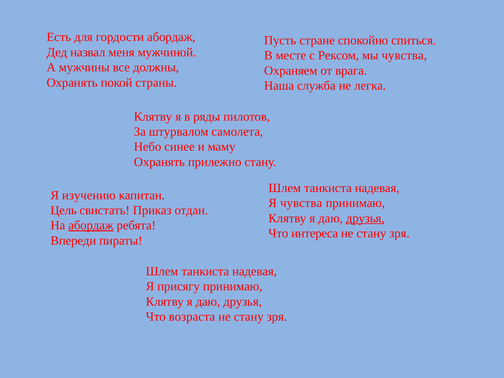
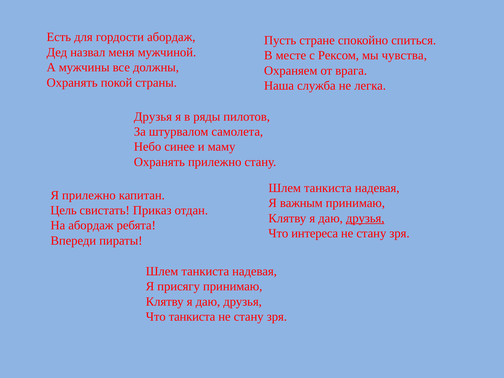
Клятву at (153, 117): Клятву -> Друзья
Я изучению: изучению -> прилежно
Я чувства: чувства -> важным
абордаж at (91, 225) underline: present -> none
Что возраста: возраста -> танкиста
